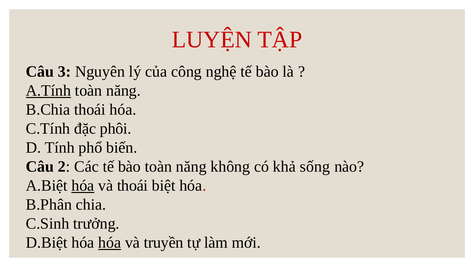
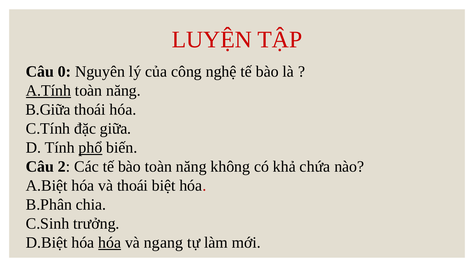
3: 3 -> 0
B.Chia: B.Chia -> B.Giữa
phôi: phôi -> giữa
phổ underline: none -> present
sống: sống -> chứa
hóa at (83, 185) underline: present -> none
truyền: truyền -> ngang
